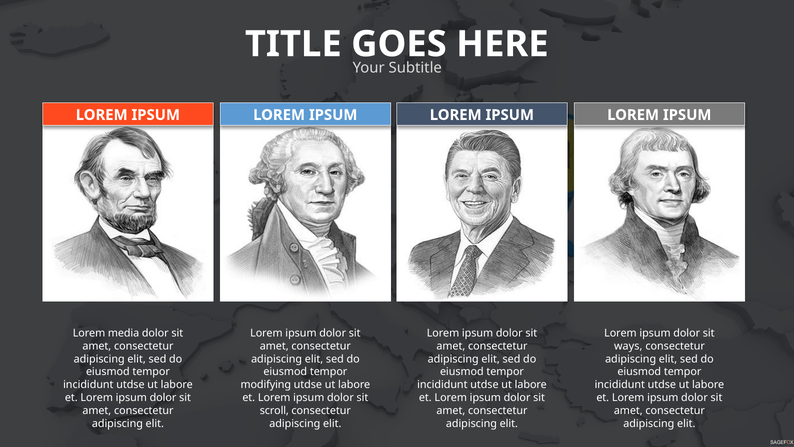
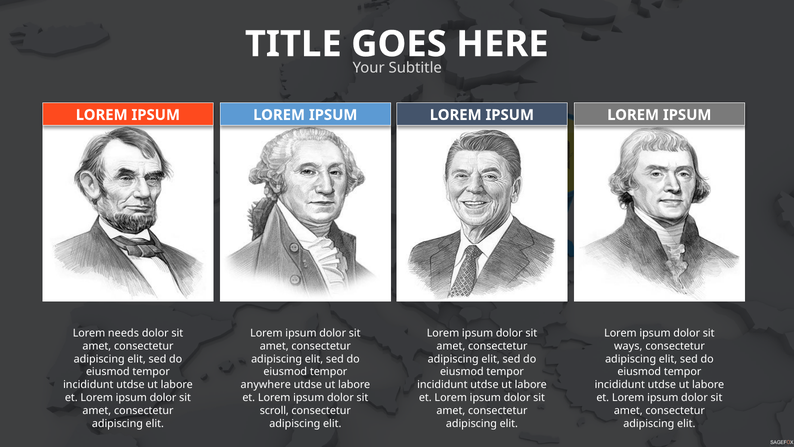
media: media -> needs
modifying: modifying -> anywhere
